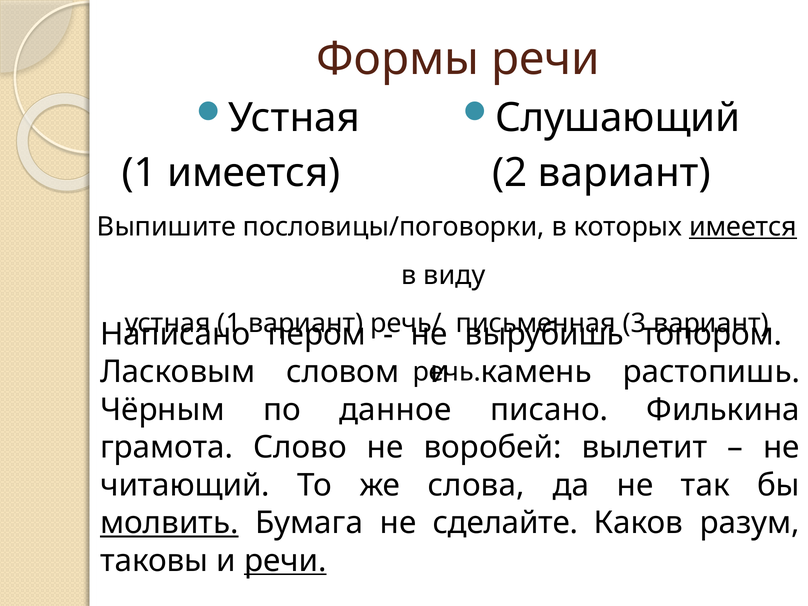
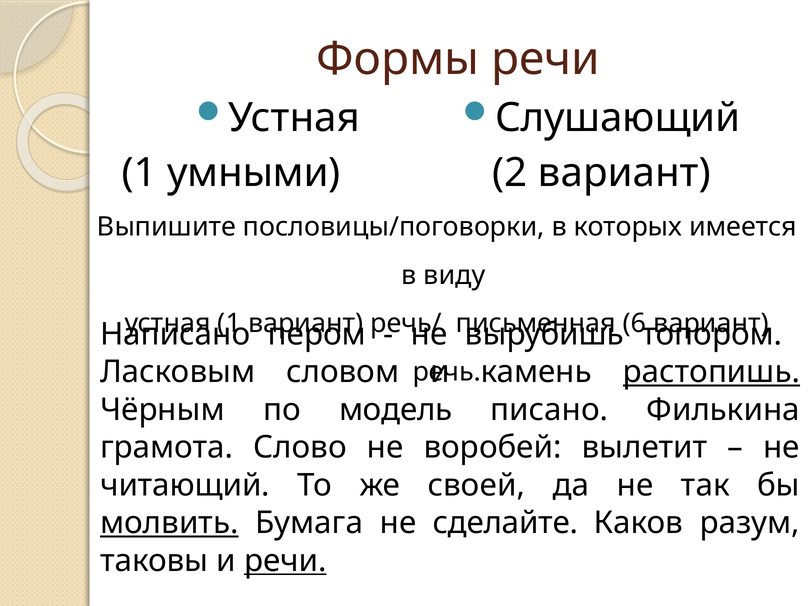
1 имеется: имеется -> умными
имеется at (743, 227) underline: present -> none
3: 3 -> 6
растопишь underline: none -> present
данное: данное -> модель
слова: слова -> своей
